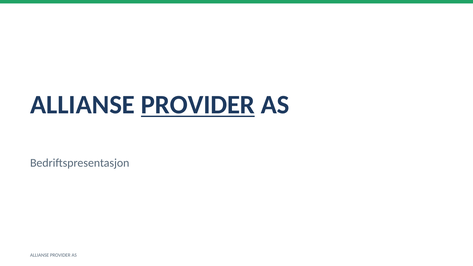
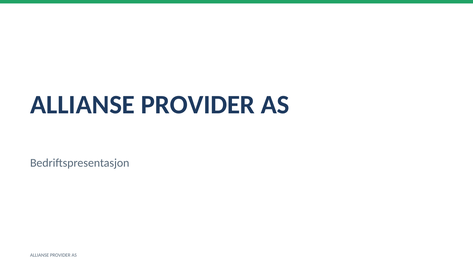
PROVIDER at (198, 105) underline: present -> none
